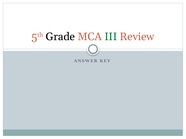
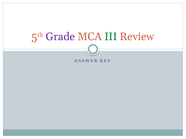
Grade colour: black -> purple
